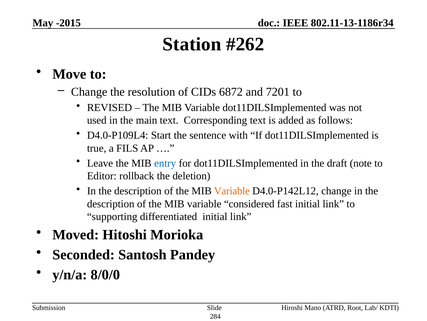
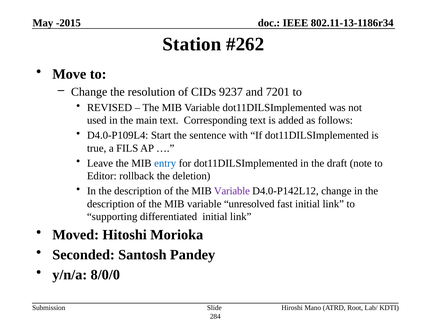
6872: 6872 -> 9237
Variable at (232, 191) colour: orange -> purple
considered: considered -> unresolved
